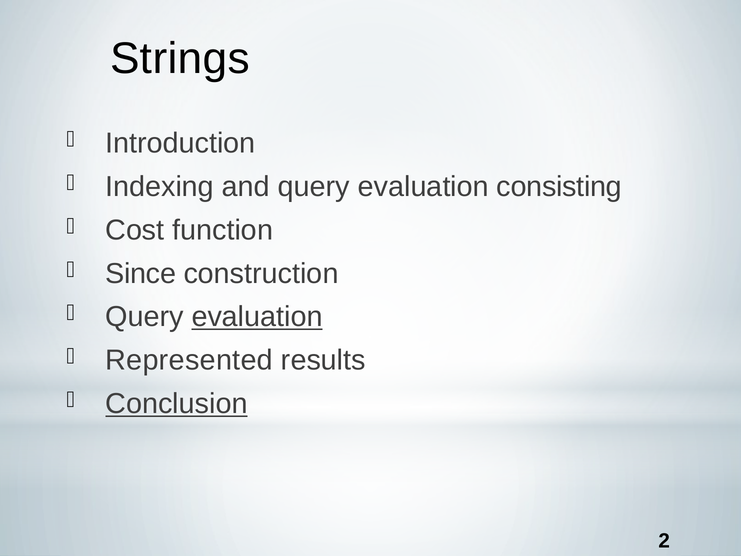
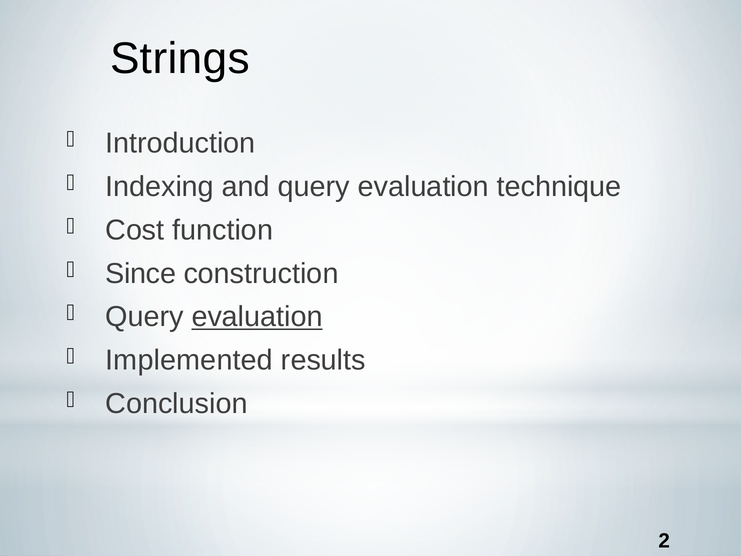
consisting: consisting -> technique
Represented: Represented -> Implemented
Conclusion underline: present -> none
